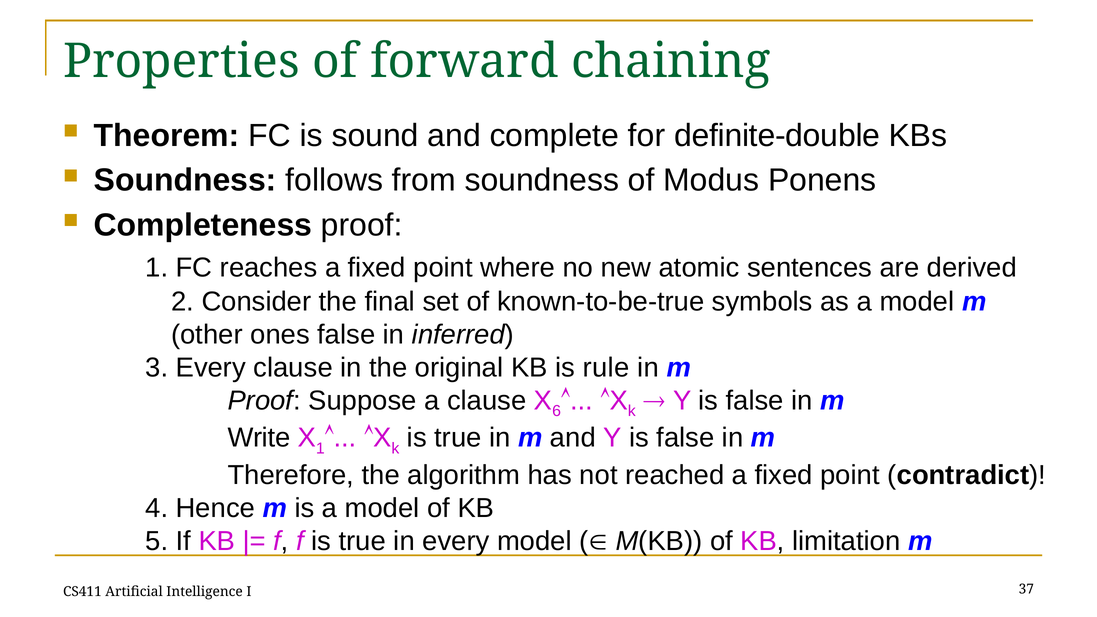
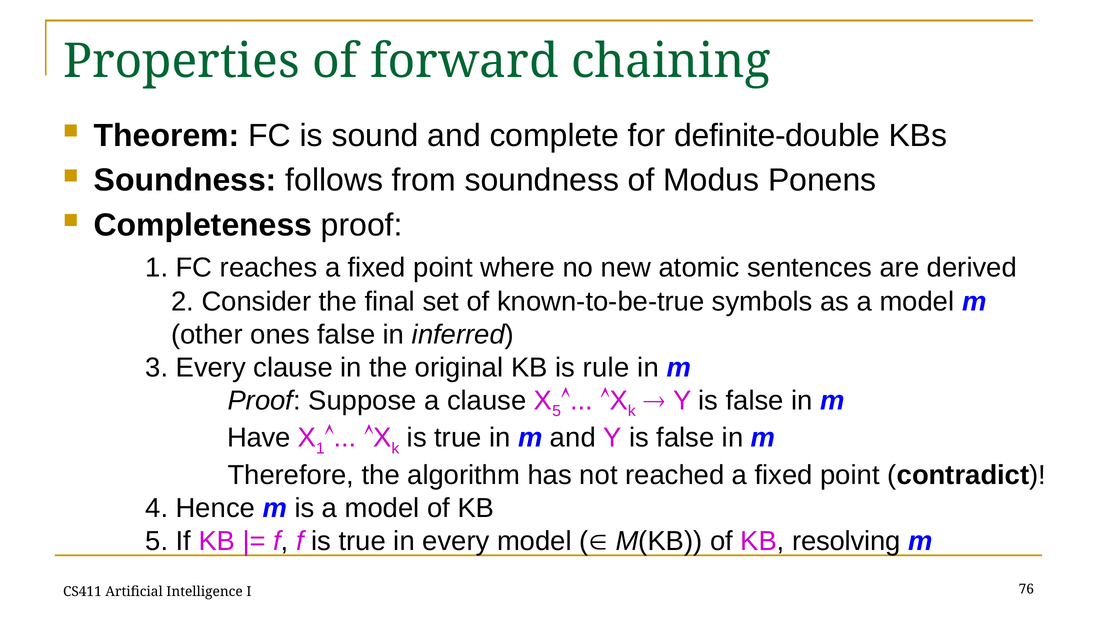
6 at (557, 411): 6 -> 5
Write: Write -> Have
limitation: limitation -> resolving
37: 37 -> 76
